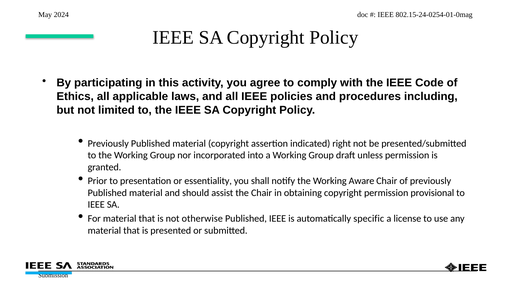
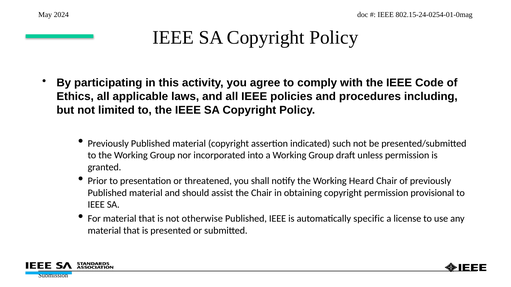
right: right -> such
essentiality: essentiality -> threatened
Aware: Aware -> Heard
